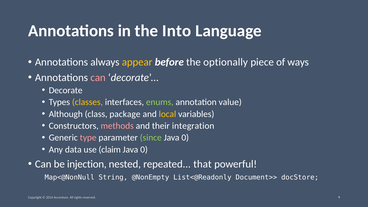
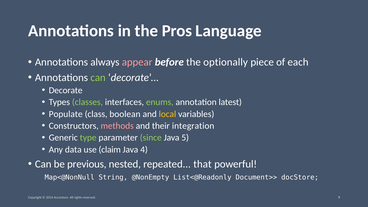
Into: Into -> Pros
appear colour: yellow -> pink
ways: ways -> each
can at (98, 78) colour: pink -> light green
classes colour: yellow -> light green
value: value -> latest
Although: Although -> Populate
package: package -> boolean
type colour: pink -> light green
0 at (185, 138): 0 -> 5
0 at (144, 150): 0 -> 4
injection: injection -> previous
